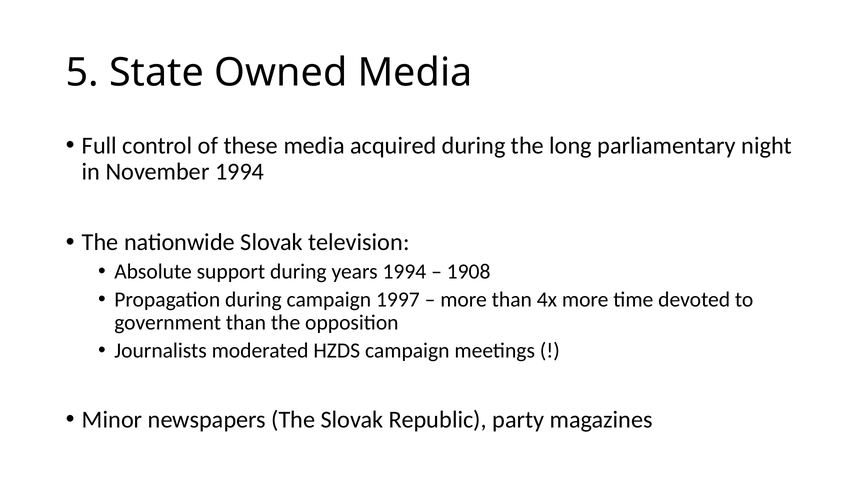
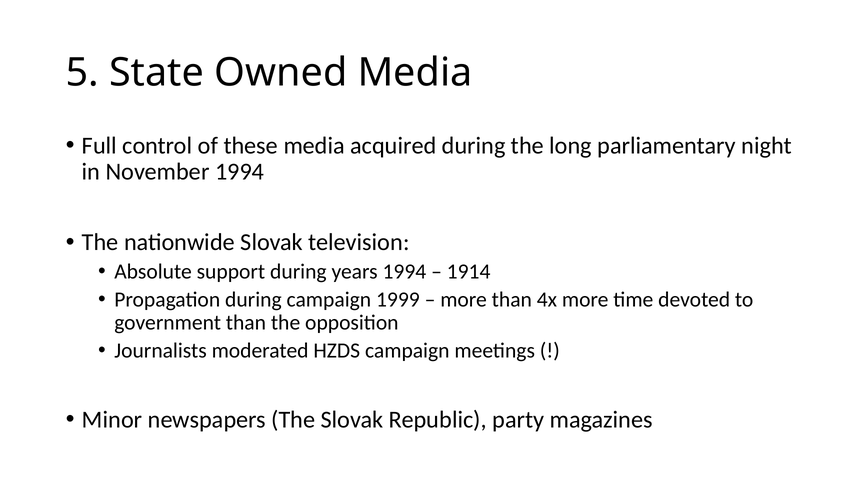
1908: 1908 -> 1914
1997: 1997 -> 1999
